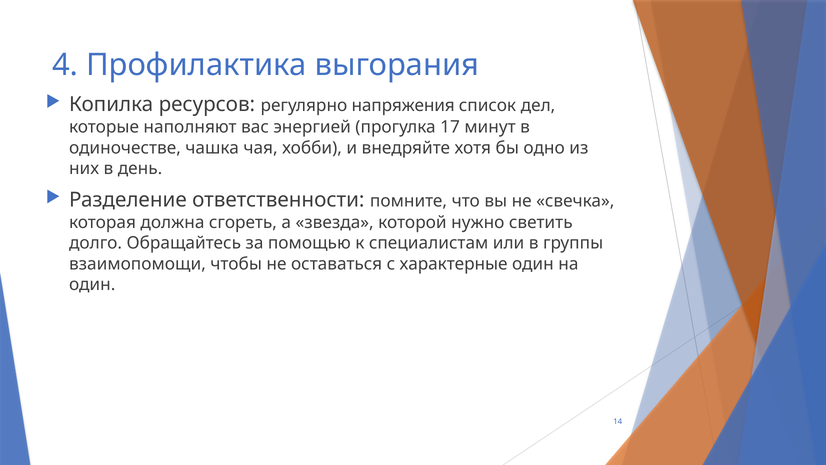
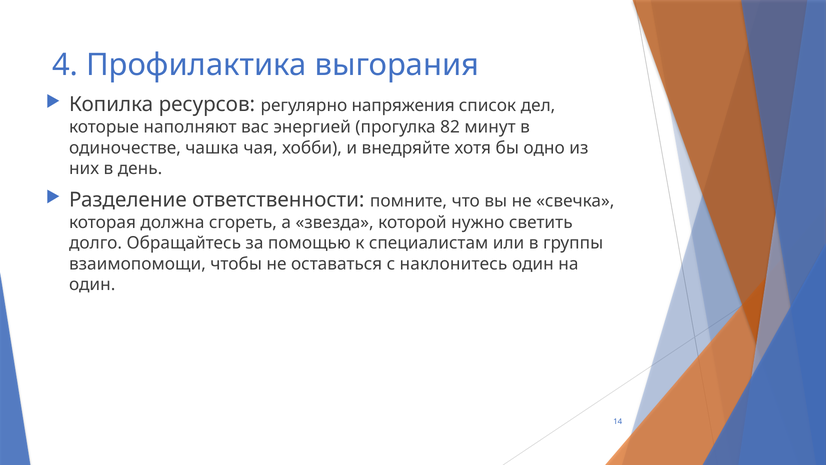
17: 17 -> 82
характерные: характерные -> наклонитесь
